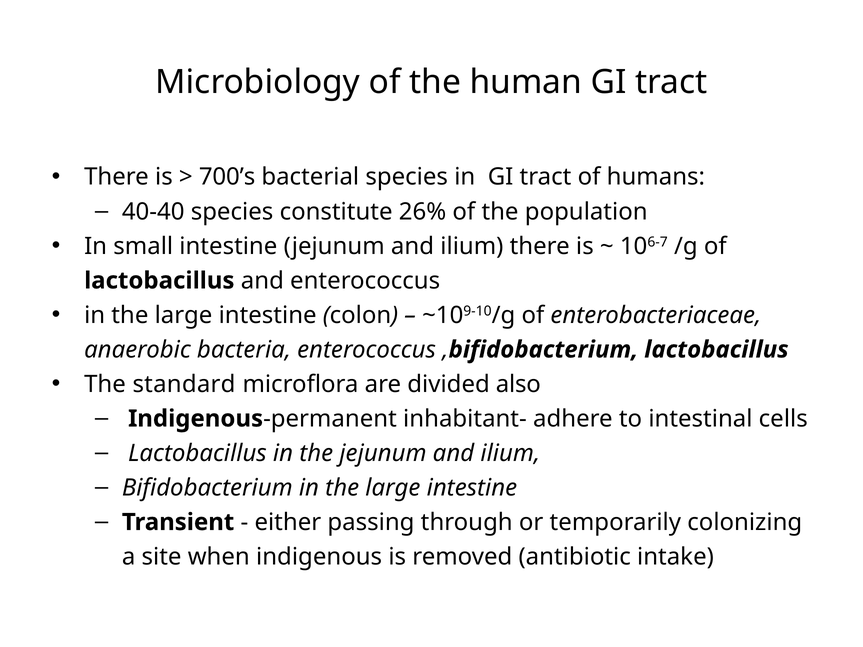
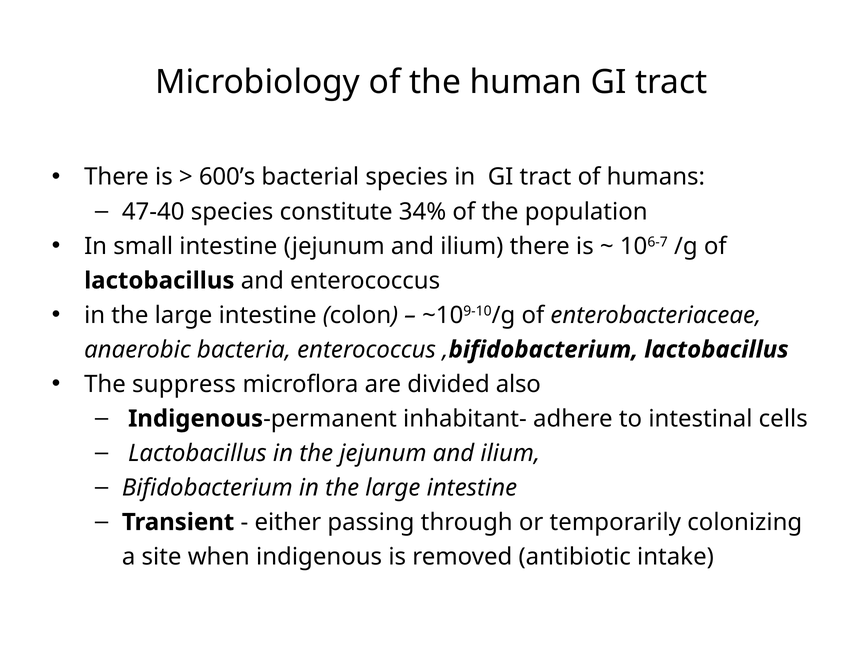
700’s: 700’s -> 600’s
40-40: 40-40 -> 47-40
26%: 26% -> 34%
standard: standard -> suppress
